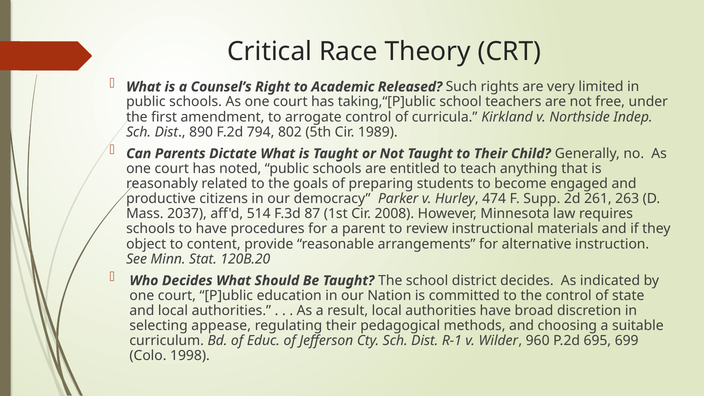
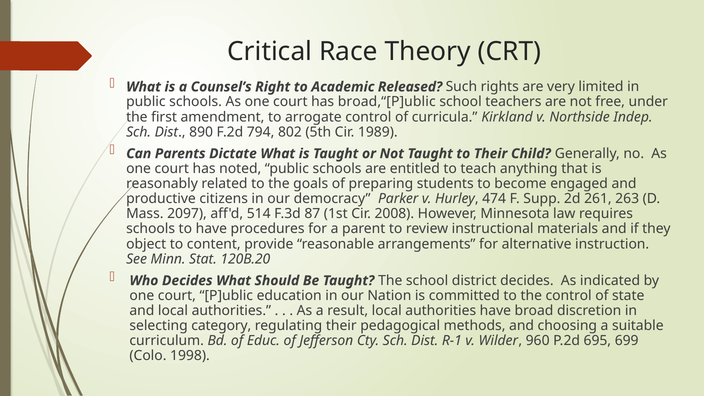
taking,“[P]ublic: taking,“[P]ublic -> broad,“[P]ublic
2037: 2037 -> 2097
appease: appease -> category
